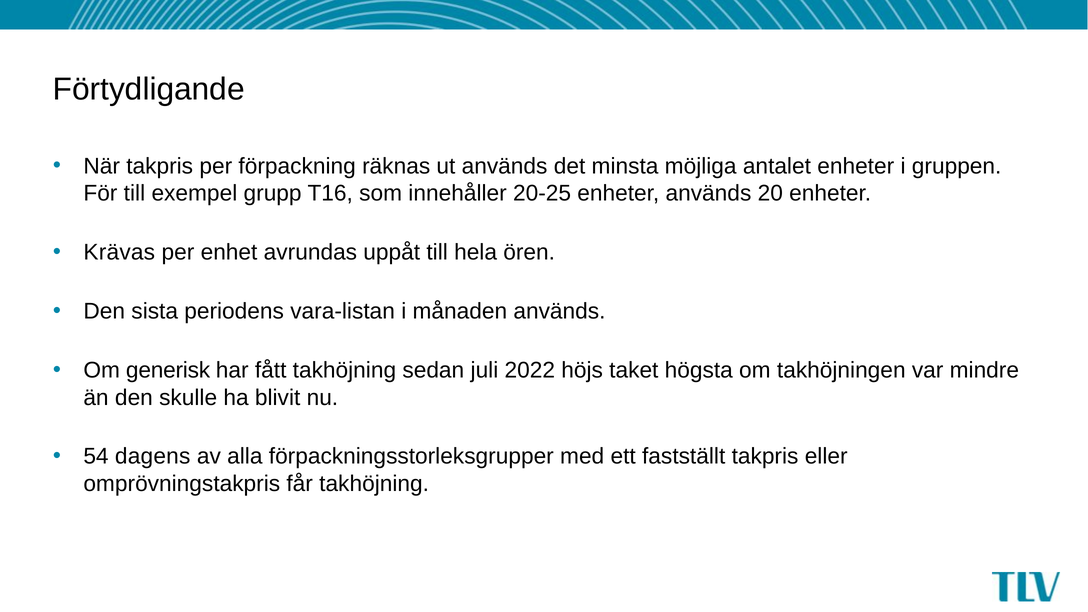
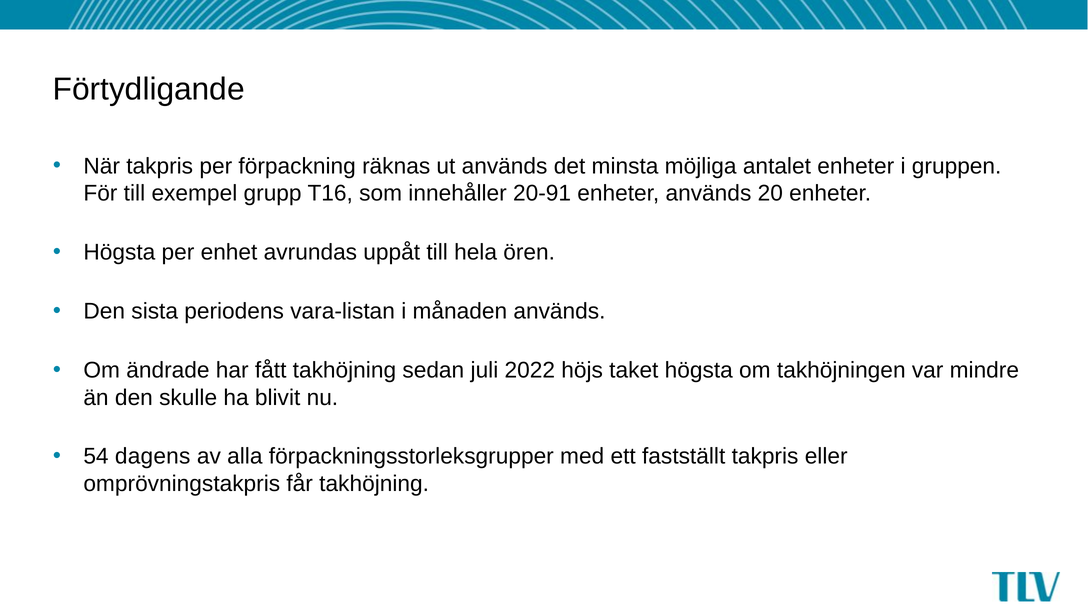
20-25: 20-25 -> 20-91
Krävas at (119, 252): Krävas -> Högsta
generisk: generisk -> ändrade
